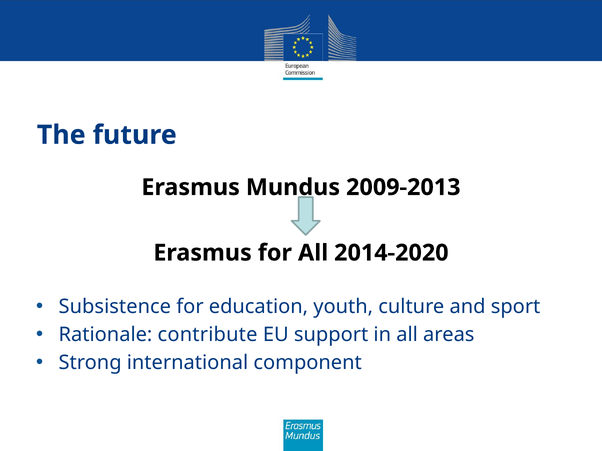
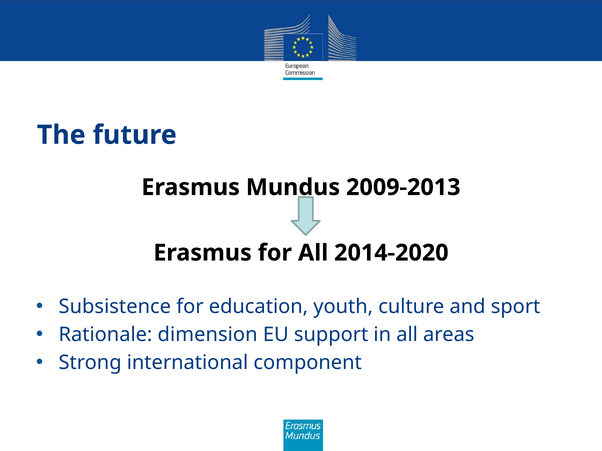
contribute: contribute -> dimension
